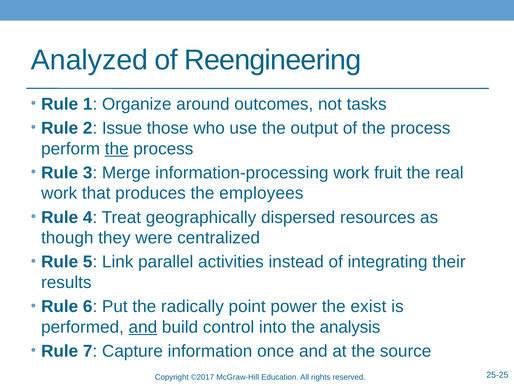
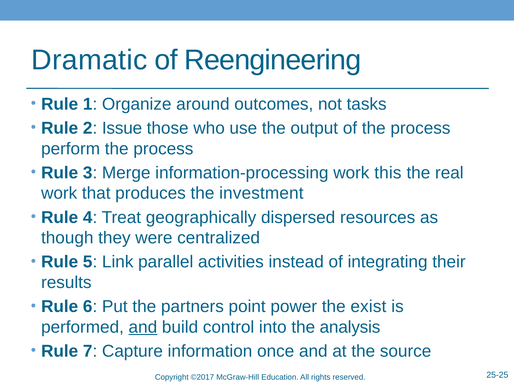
Analyzed: Analyzed -> Dramatic
the at (117, 149) underline: present -> none
fruit: fruit -> this
employees: employees -> investment
radically: radically -> partners
